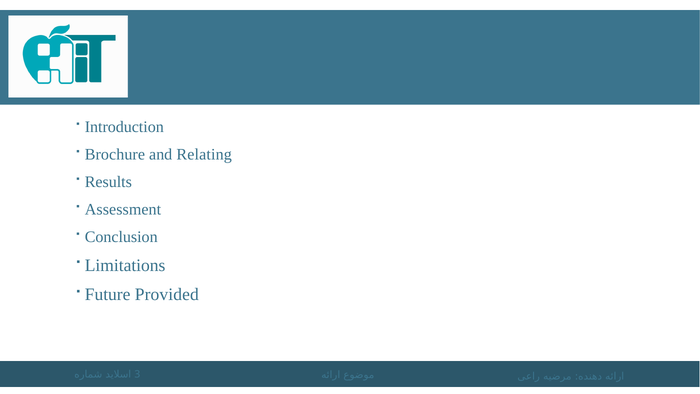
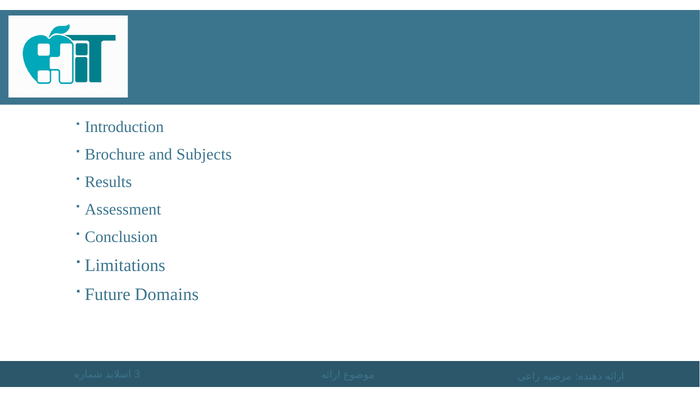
Relating: Relating -> Subjects
Provided: Provided -> Domains
